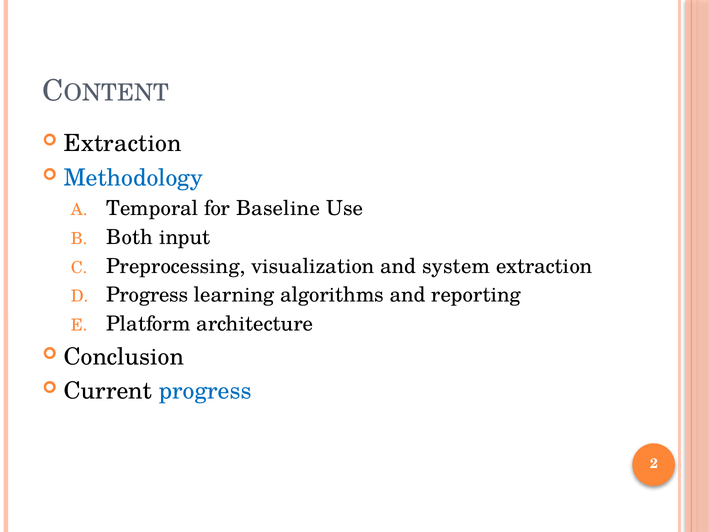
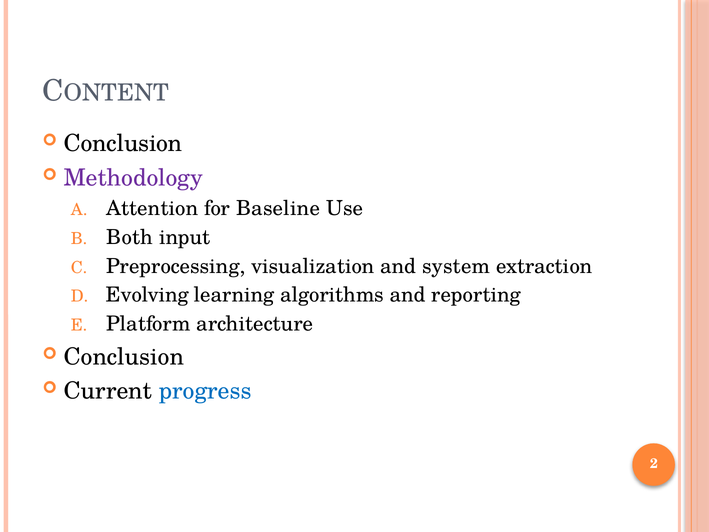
Extraction at (123, 143): Extraction -> Conclusion
Methodology colour: blue -> purple
Temporal: Temporal -> Attention
Progress at (147, 295): Progress -> Evolving
